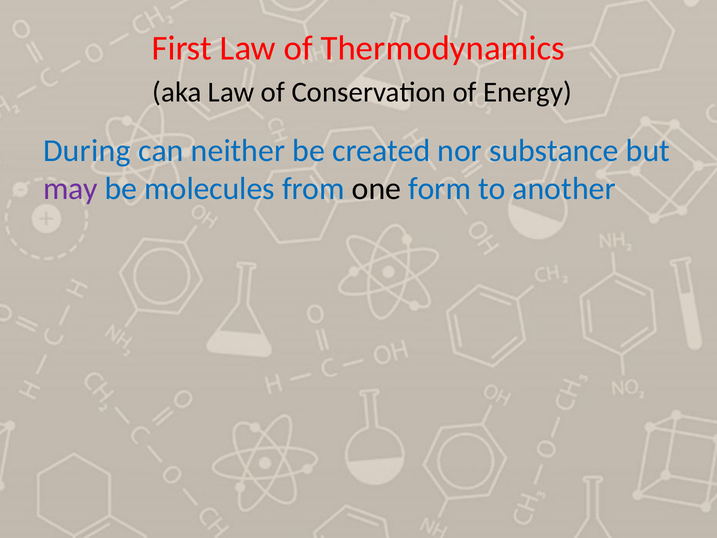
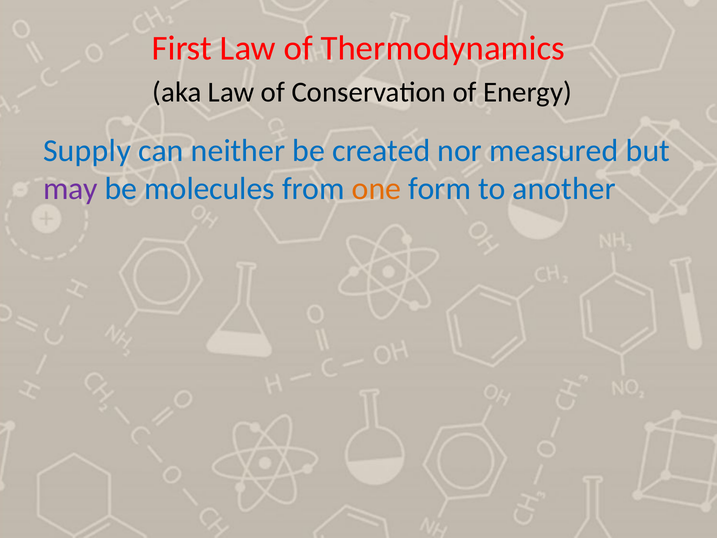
During: During -> Supply
substance: substance -> measured
one colour: black -> orange
